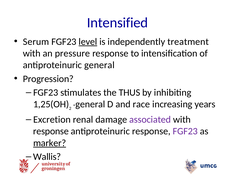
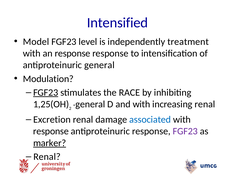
Serum: Serum -> Model
level underline: present -> none
an pressure: pressure -> response
Progression: Progression -> Modulation
FGF23 at (46, 93) underline: none -> present
THUS: THUS -> RACE
and race: race -> with
increasing years: years -> renal
associated colour: purple -> blue
Wallis at (47, 157): Wallis -> Renal
